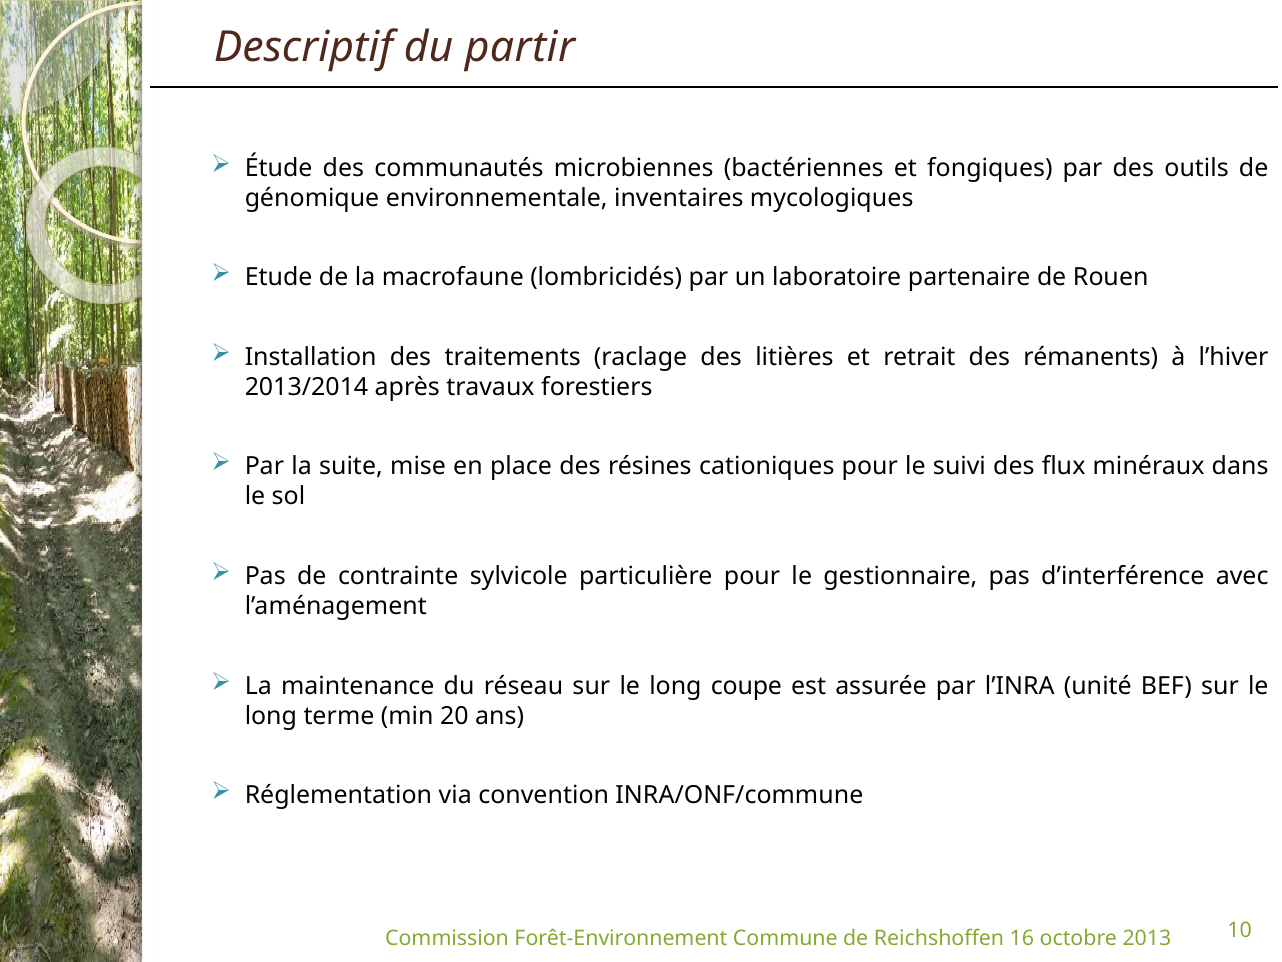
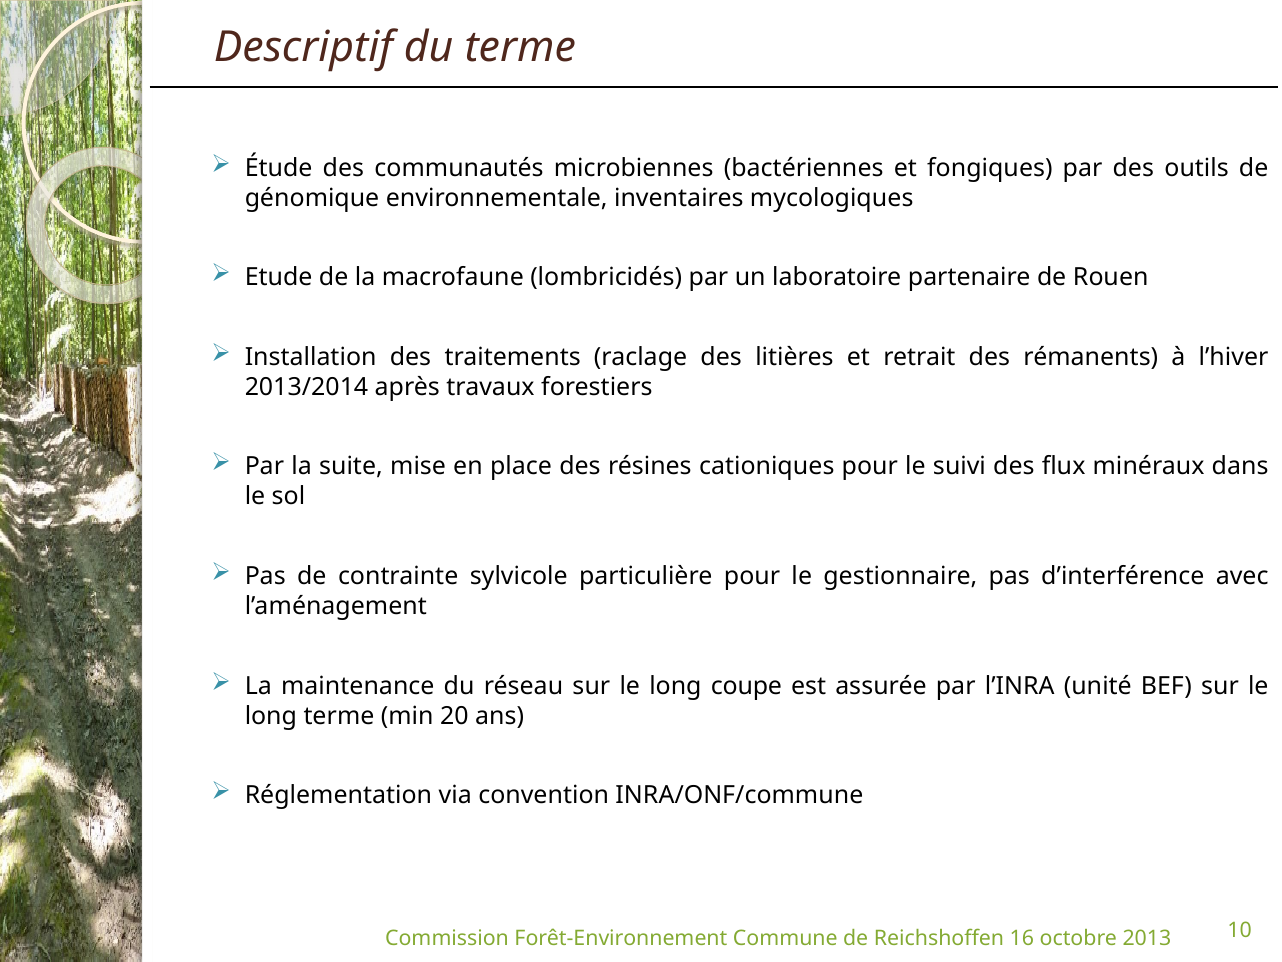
du partir: partir -> terme
